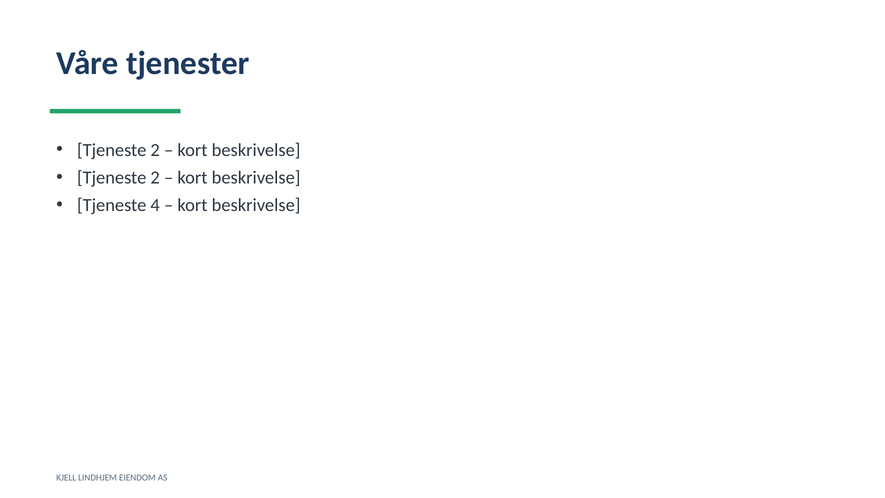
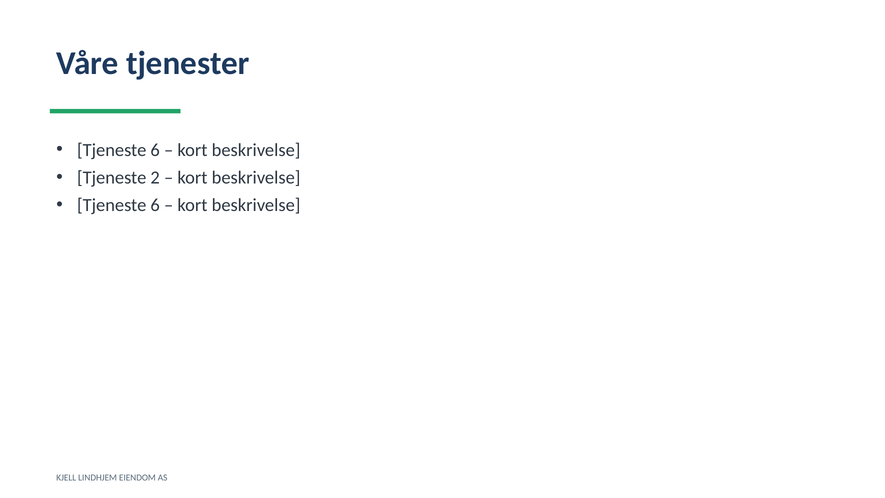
2 at (155, 150): 2 -> 6
4 at (155, 205): 4 -> 6
